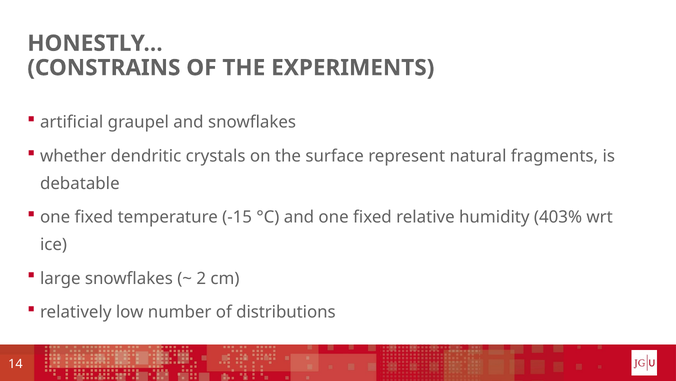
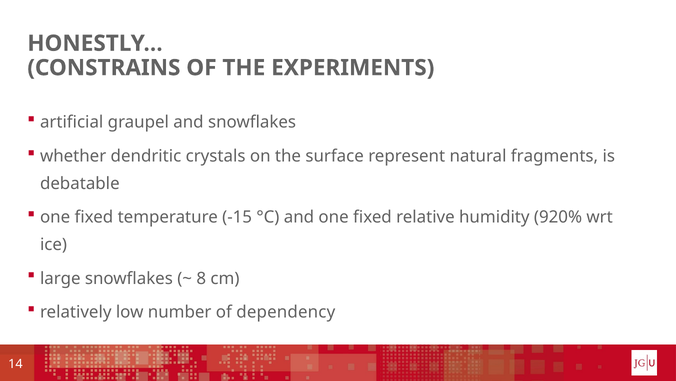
403%: 403% -> 920%
2: 2 -> 8
distributions: distributions -> dependency
